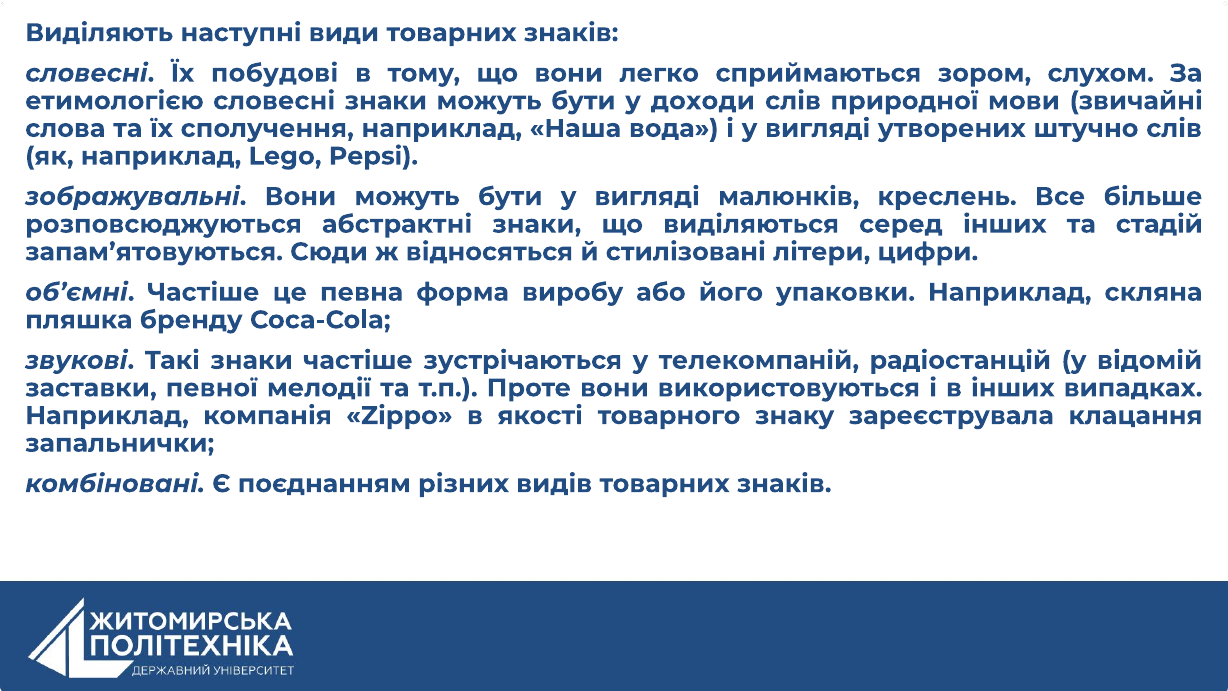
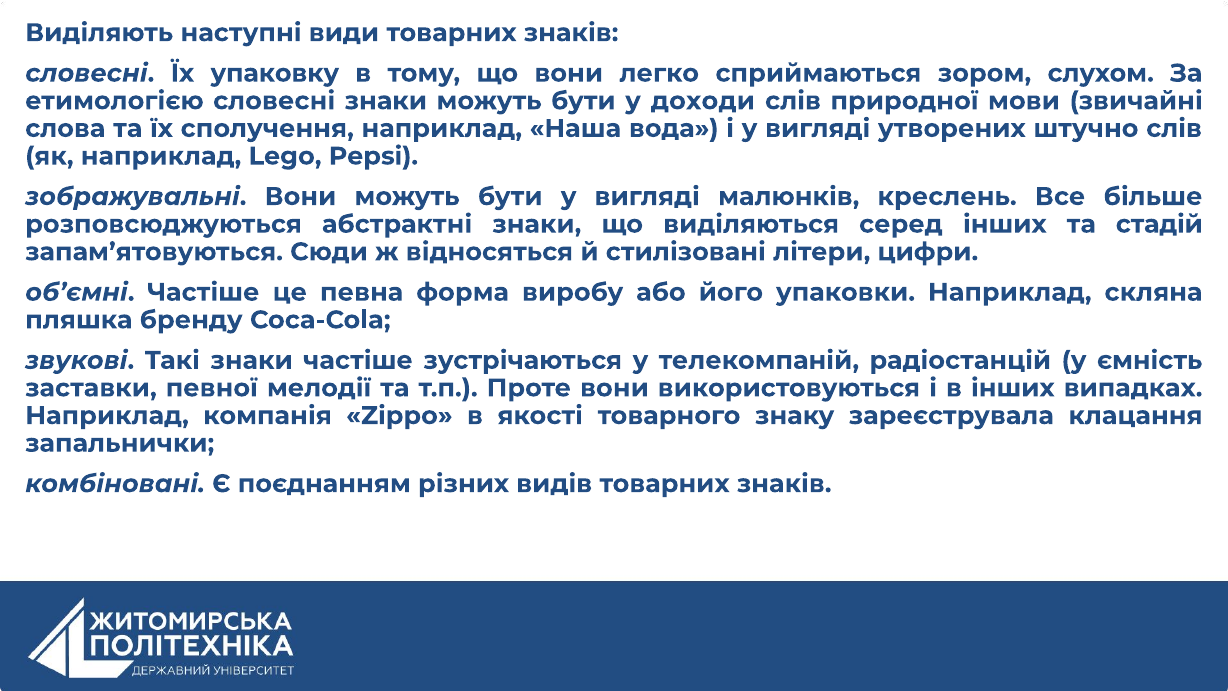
побудові: побудові -> упаковку
відомій: відомій -> ємність
